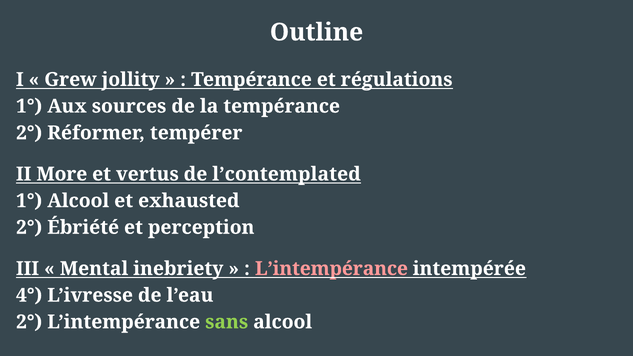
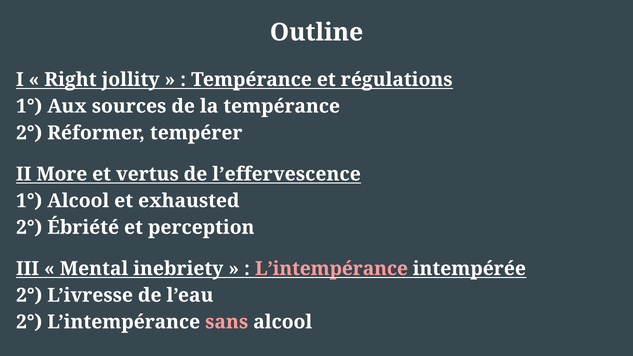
Grew: Grew -> Right
l’contemplated: l’contemplated -> l’effervescence
4° at (29, 295): 4° -> 2°
sans colour: light green -> pink
